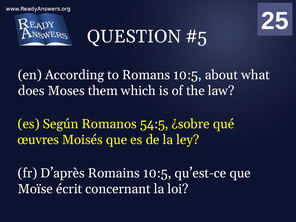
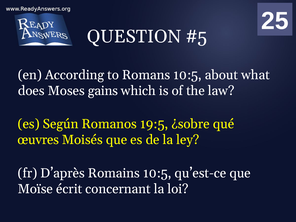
them: them -> gains
54:5: 54:5 -> 19:5
